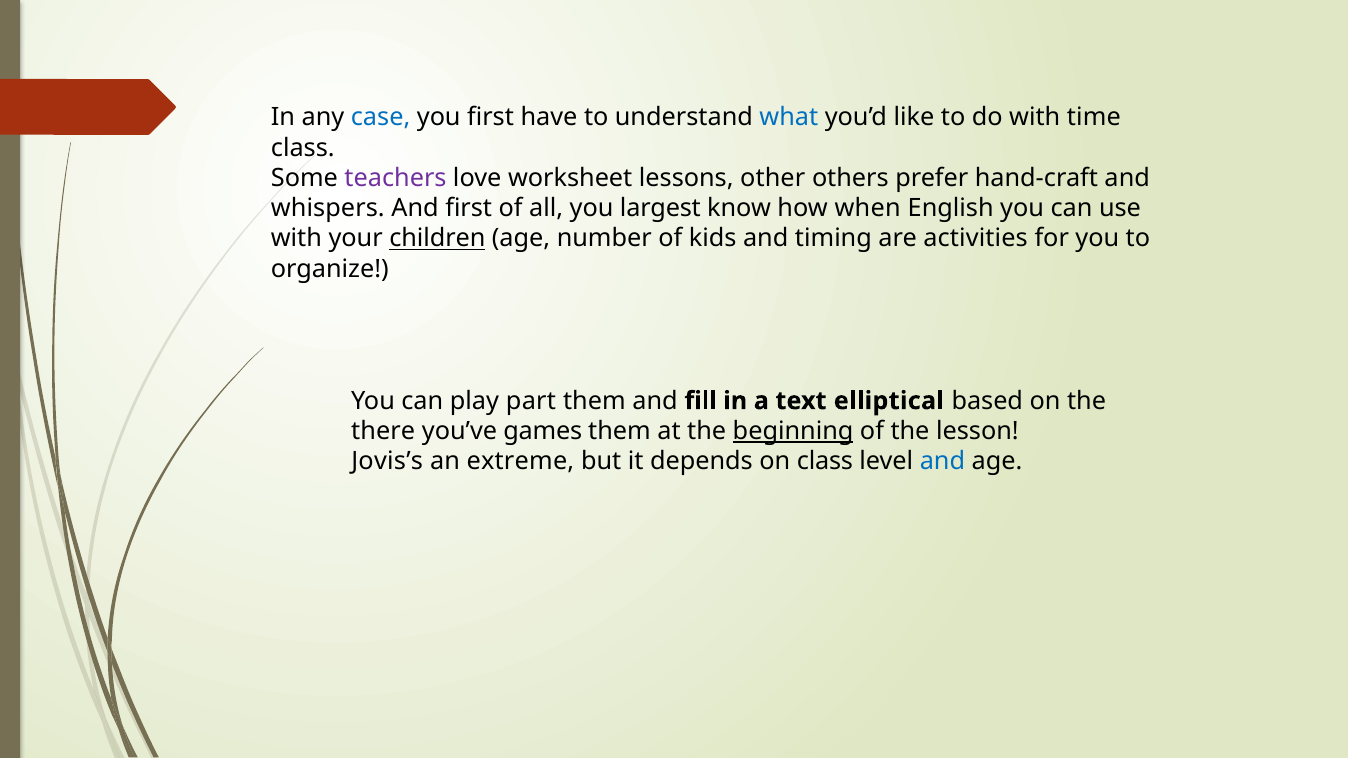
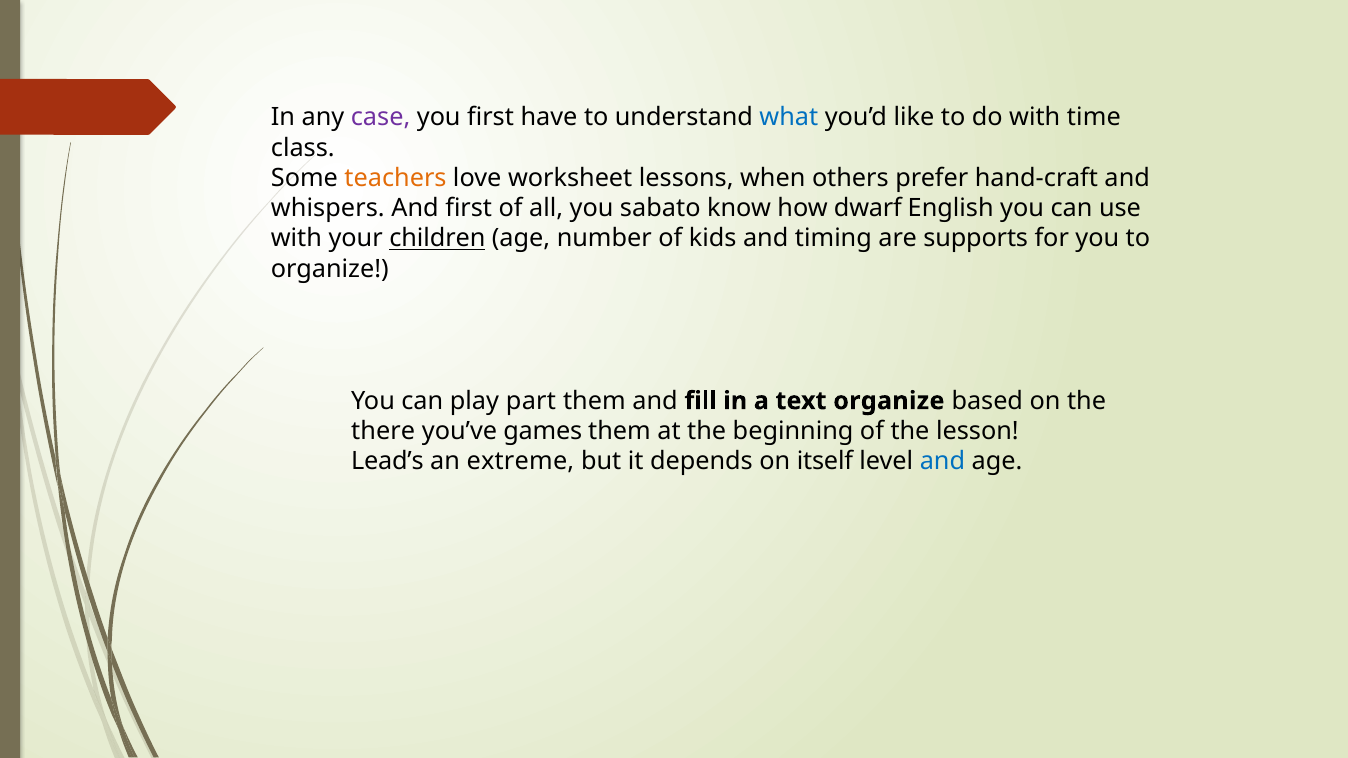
case colour: blue -> purple
teachers colour: purple -> orange
other: other -> when
largest: largest -> sabato
when: when -> dwarf
activities: activities -> supports
text elliptical: elliptical -> organize
beginning underline: present -> none
Jovis’s: Jovis’s -> Lead’s
on class: class -> itself
